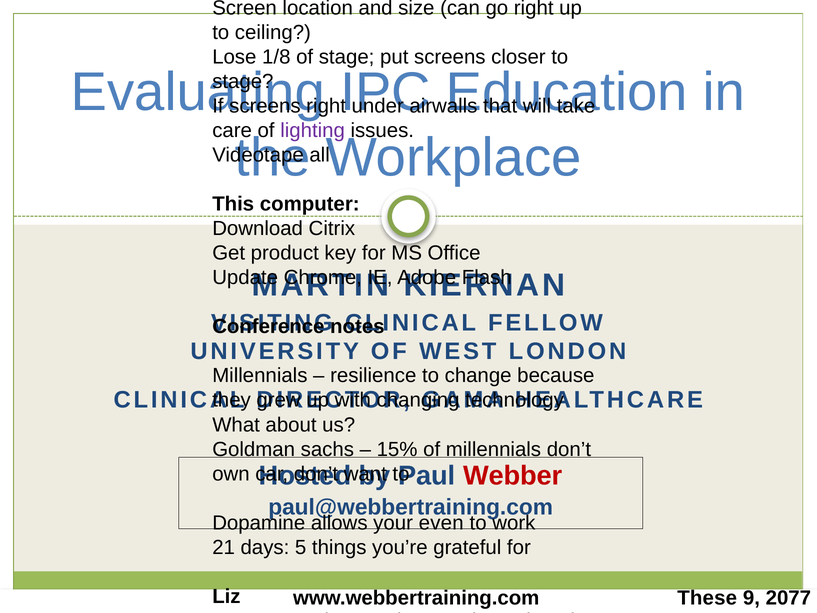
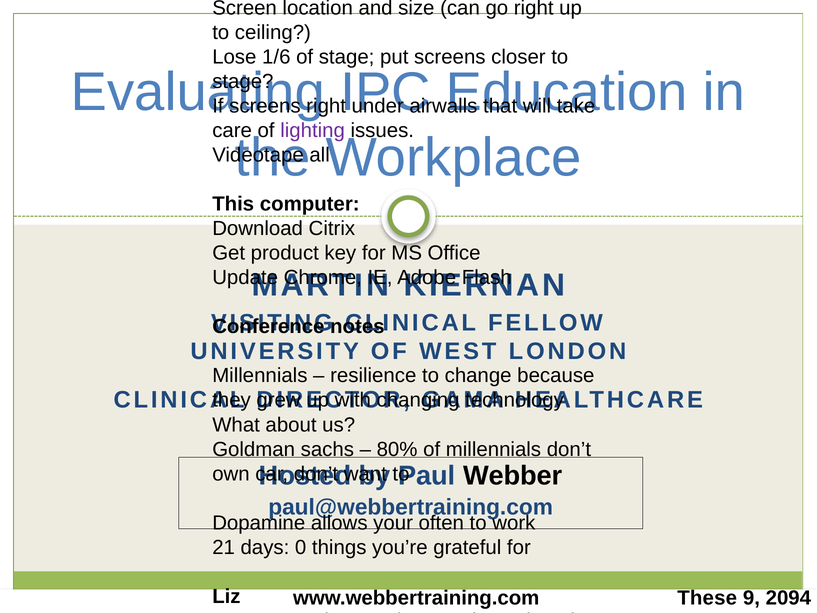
1/8: 1/8 -> 1/6
15%: 15% -> 80%
Webber colour: red -> black
even: even -> often
5: 5 -> 0
2077: 2077 -> 2094
